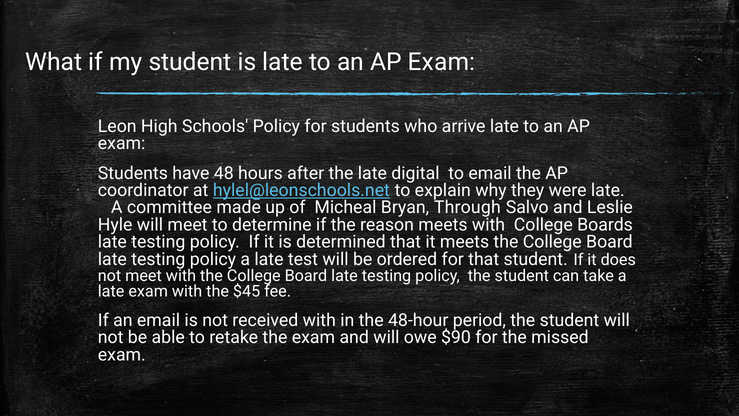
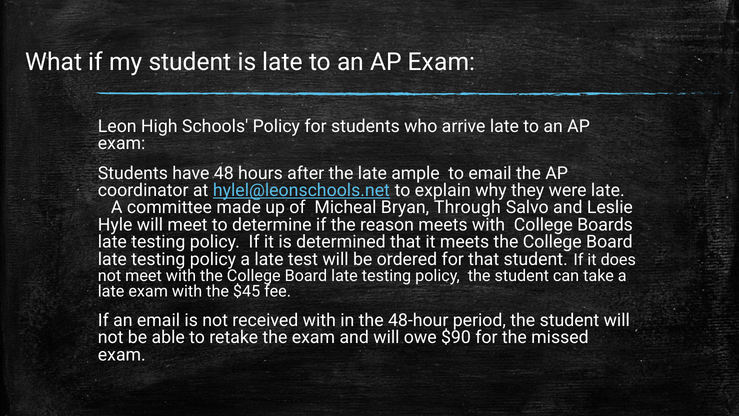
digital: digital -> ample
